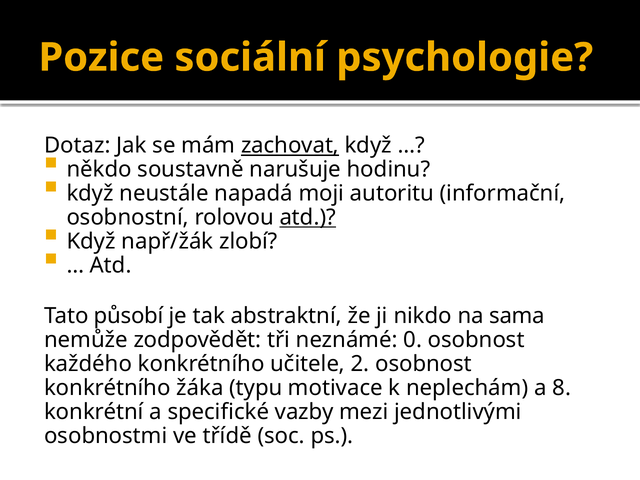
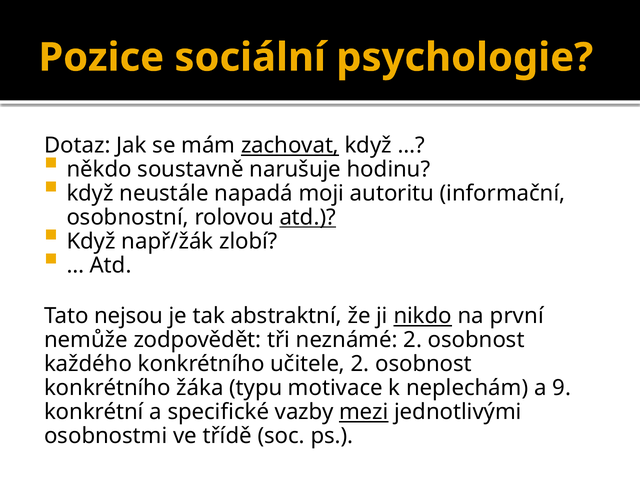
působí: působí -> nejsou
nikdo underline: none -> present
sama: sama -> první
neznámé 0: 0 -> 2
8: 8 -> 9
mezi underline: none -> present
